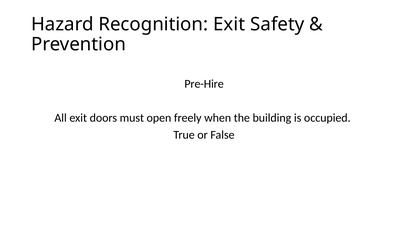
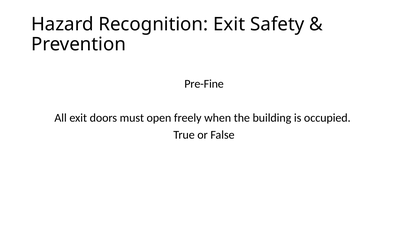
Pre-Hire: Pre-Hire -> Pre-Fine
